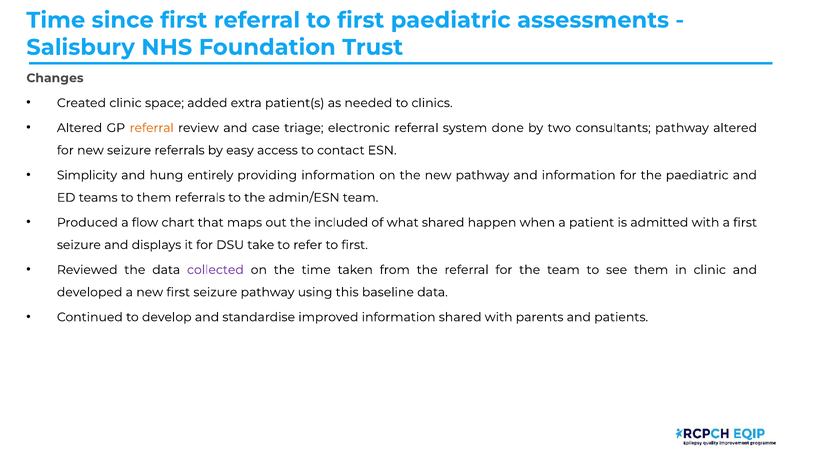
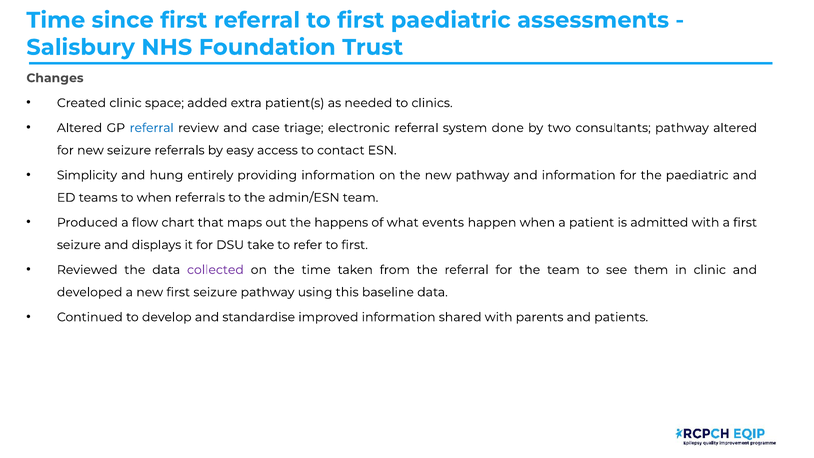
referral at (152, 128) colour: orange -> blue
to them: them -> when
included: included -> happens
what shared: shared -> events
